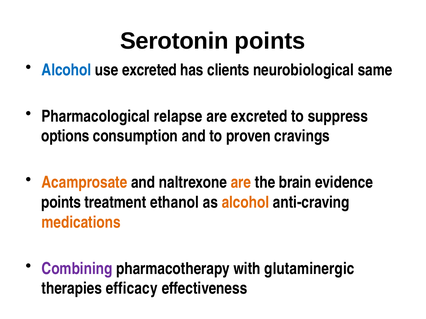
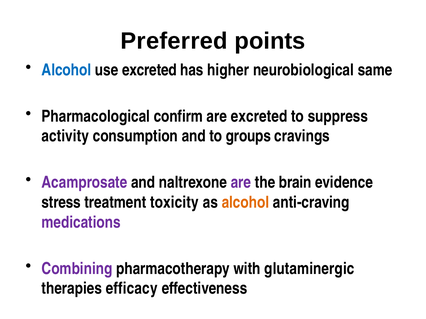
Serotonin: Serotonin -> Preferred
clients: clients -> higher
relapse: relapse -> confirm
options: options -> activity
proven: proven -> groups
Acamprosate colour: orange -> purple
are at (241, 183) colour: orange -> purple
points at (61, 203): points -> stress
ethanol: ethanol -> toxicity
medications colour: orange -> purple
